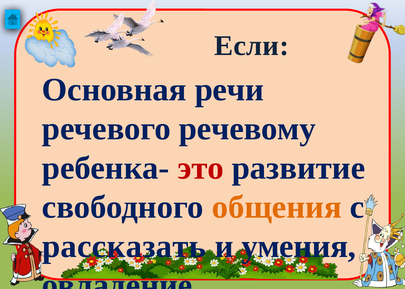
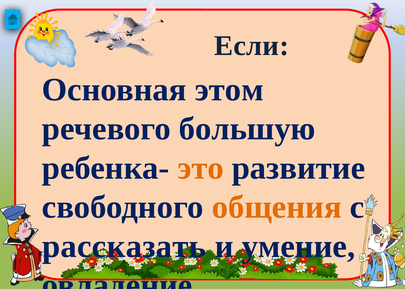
речи: речи -> этом
речевому: речевому -> большую
это colour: red -> orange
умения: умения -> умение
